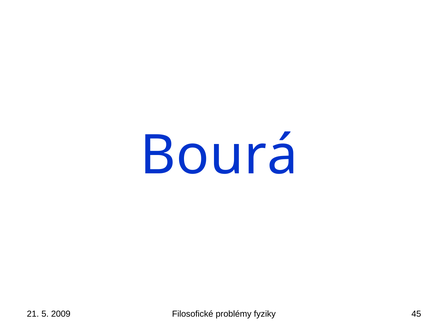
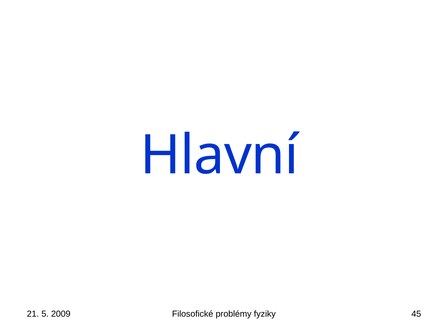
Bourá: Bourá -> Hlavní
